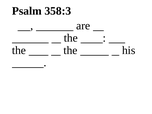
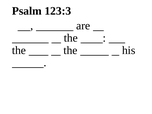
358:3: 358:3 -> 123:3
